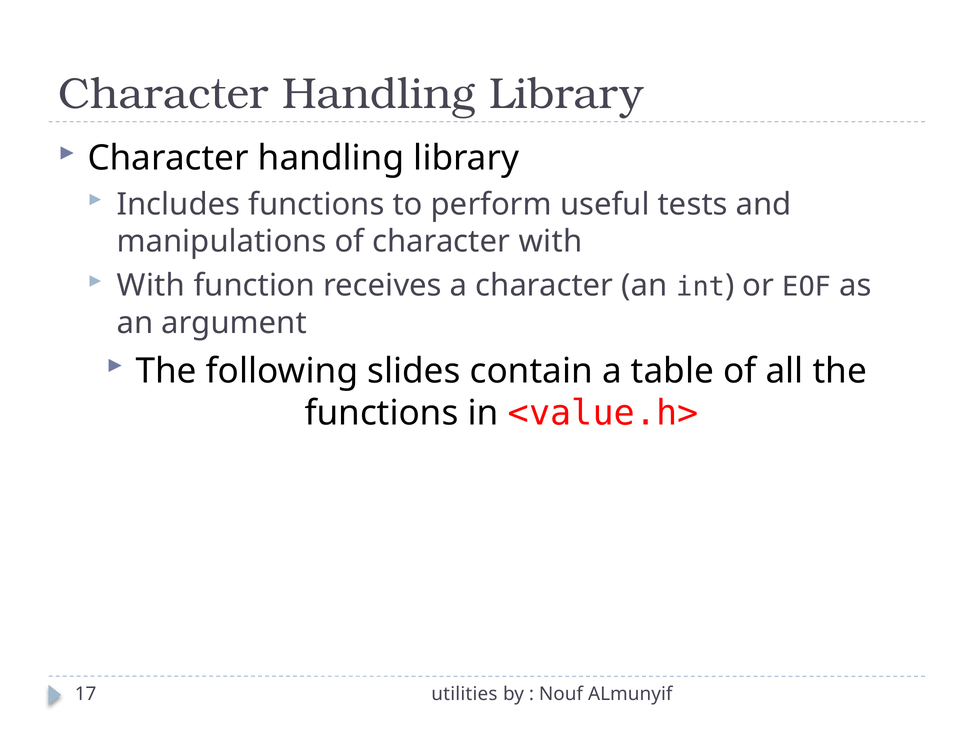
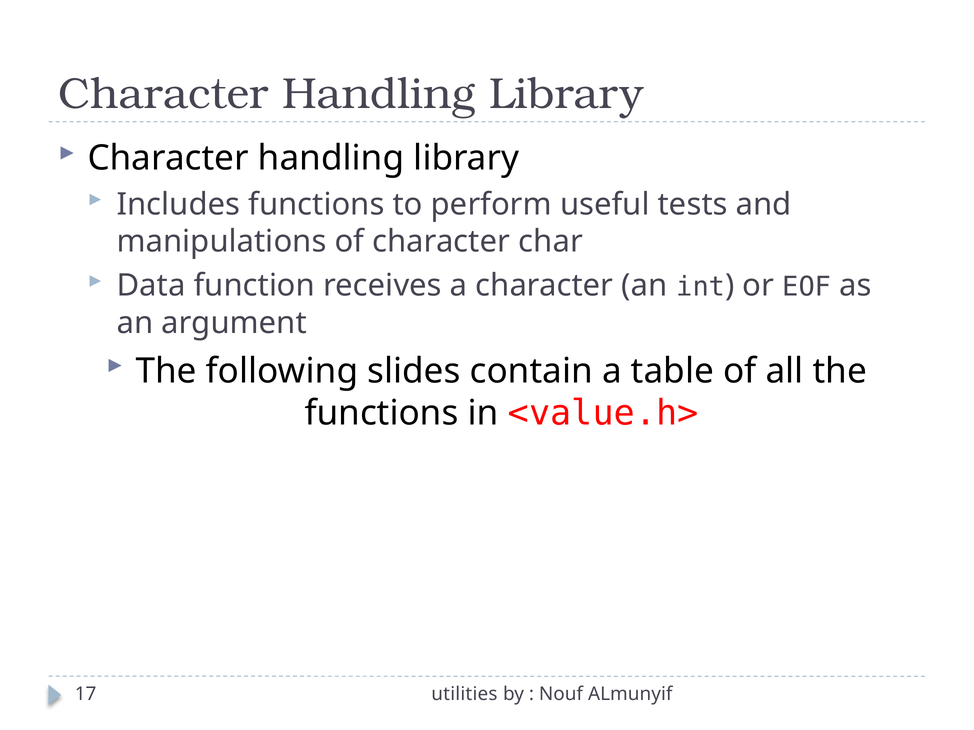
character with: with -> char
With at (151, 286): With -> Data
